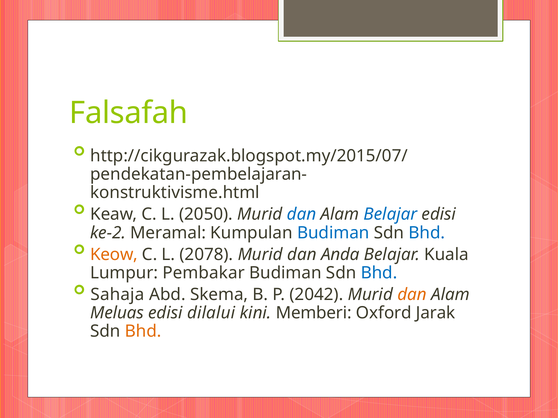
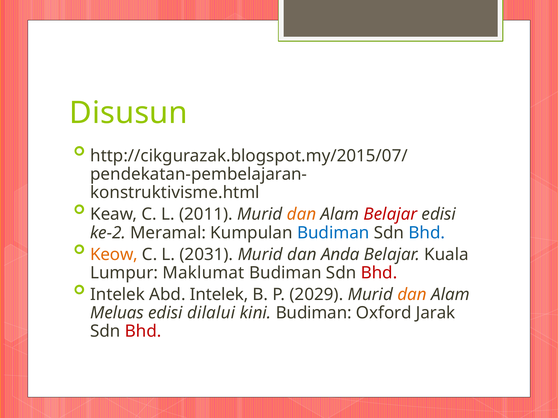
Falsafah: Falsafah -> Disusun
2050: 2050 -> 2011
dan at (302, 215) colour: blue -> orange
Belajar at (390, 215) colour: blue -> red
2078: 2078 -> 2031
Pembakar: Pembakar -> Maklumat
Bhd at (379, 273) colour: blue -> red
Sahaja at (117, 295): Sahaja -> Intelek
Abd Skema: Skema -> Intelek
2042: 2042 -> 2029
kini Memberi: Memberi -> Budiman
Bhd at (143, 332) colour: orange -> red
